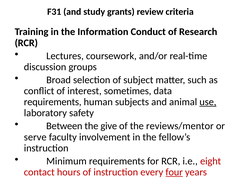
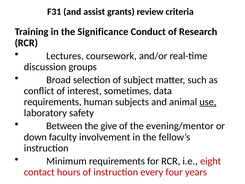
study: study -> assist
Information: Information -> Significance
reviews/mentor: reviews/mentor -> evening/mentor
serve: serve -> down
four underline: present -> none
